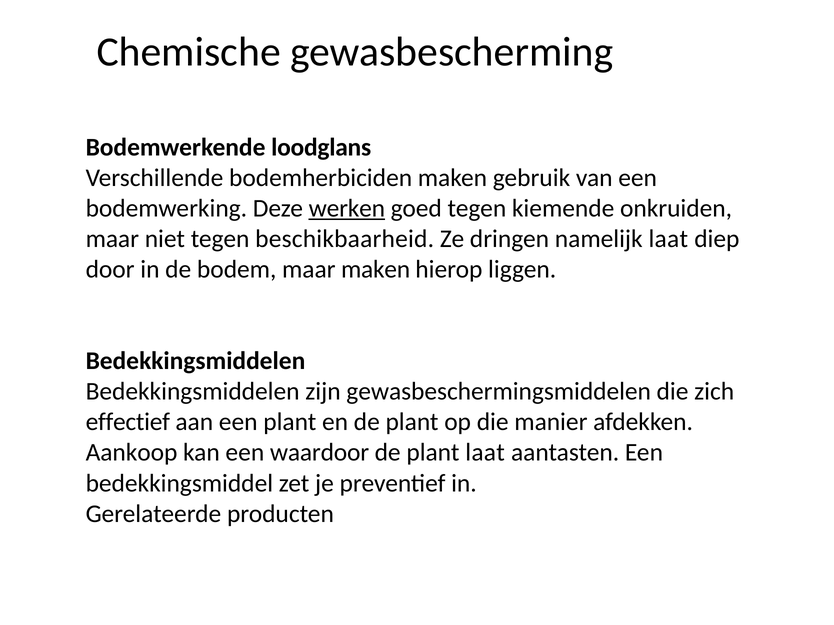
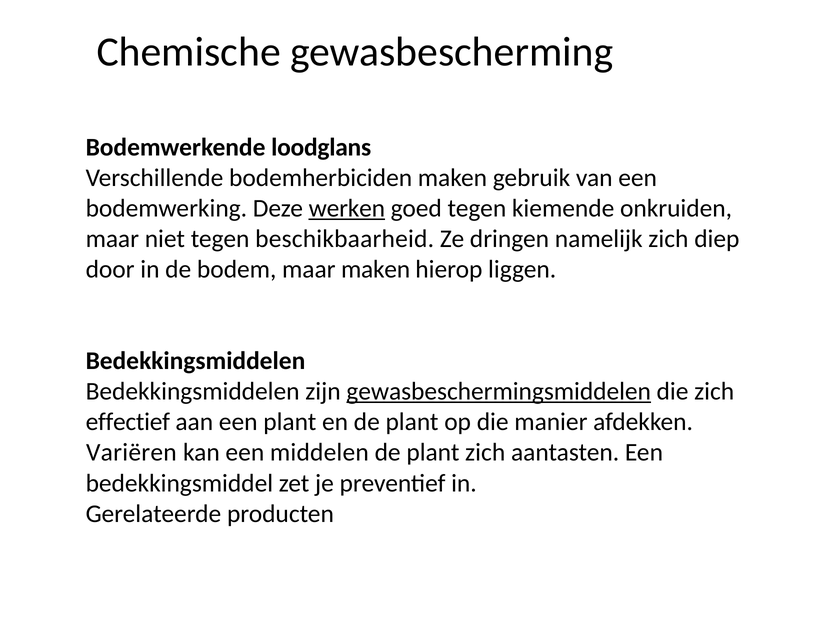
namelijk laat: laat -> zich
gewasbeschermingsmiddelen underline: none -> present
Aankoop: Aankoop -> Variëren
waardoor: waardoor -> middelen
plant laat: laat -> zich
